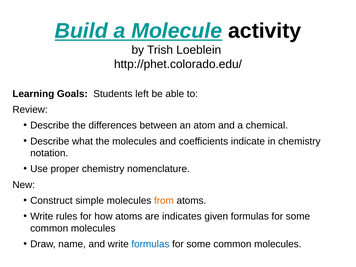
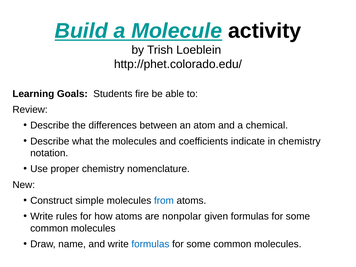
left: left -> fire
from colour: orange -> blue
indicates: indicates -> nonpolar
